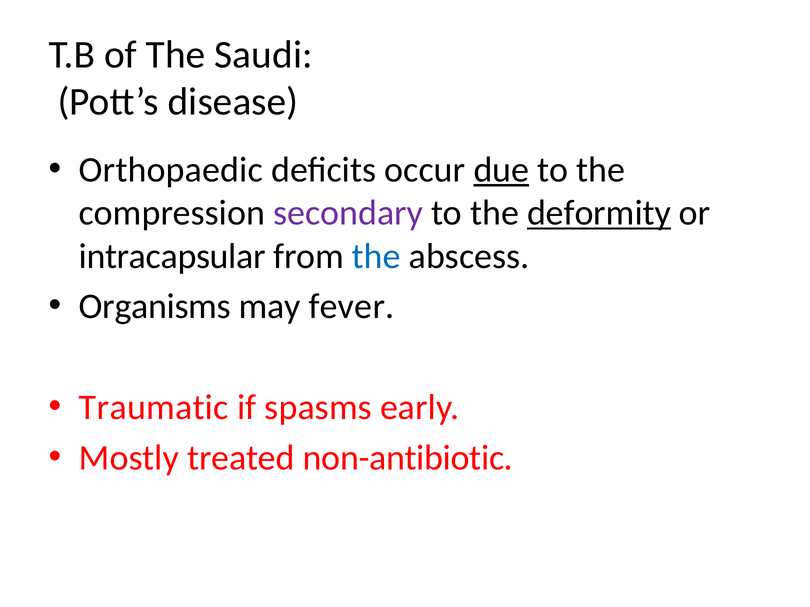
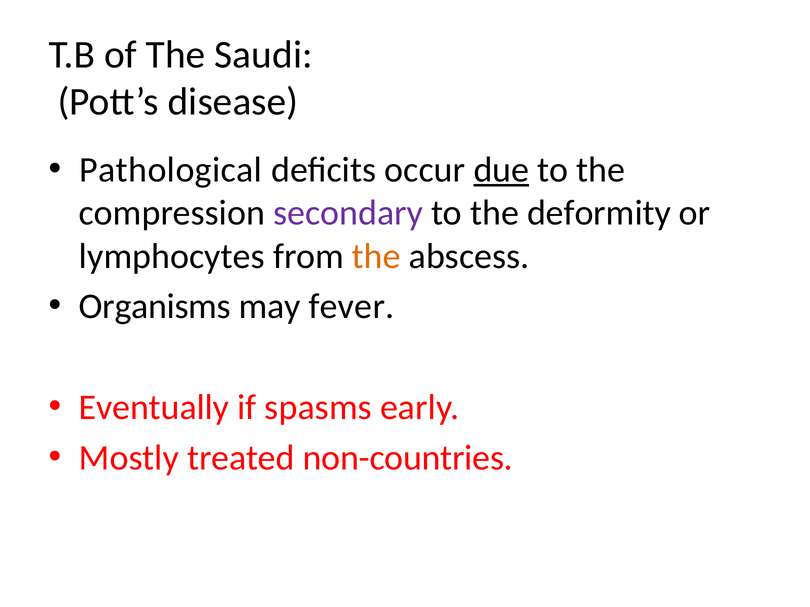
Orthopaedic: Orthopaedic -> Pathological
deformity underline: present -> none
intracapsular: intracapsular -> lymphocytes
the at (376, 256) colour: blue -> orange
Traumatic: Traumatic -> Eventually
non-antibiotic: non-antibiotic -> non-countries
